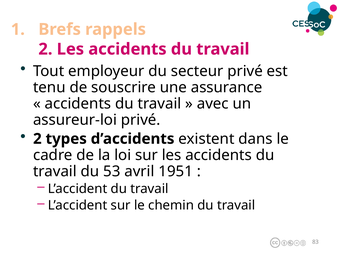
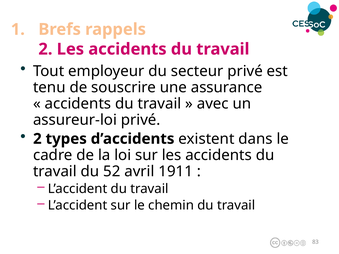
53: 53 -> 52
1951: 1951 -> 1911
